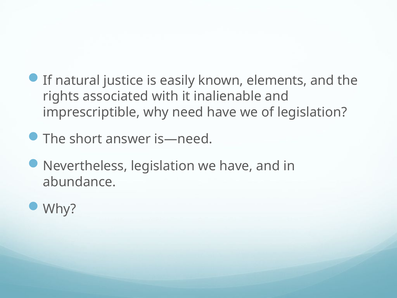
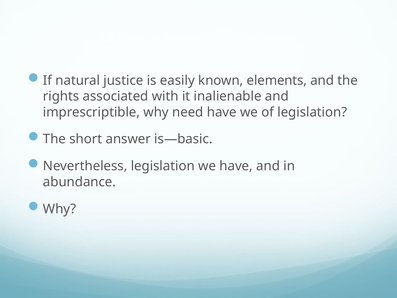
is—need: is—need -> is—basic
